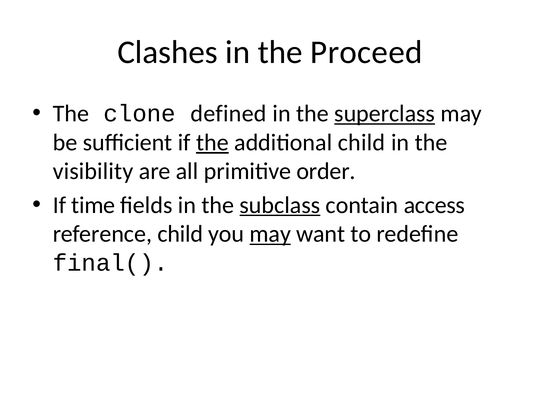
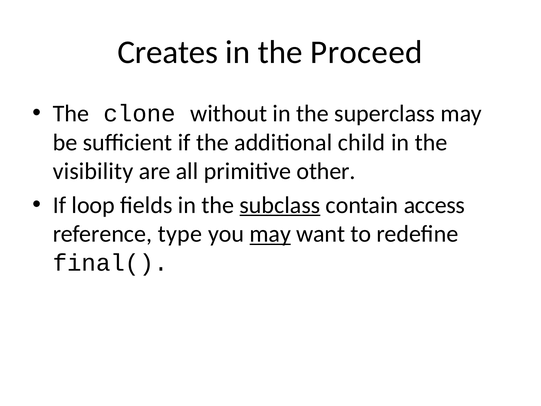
Clashes: Clashes -> Creates
defined: defined -> without
superclass underline: present -> none
the at (212, 142) underline: present -> none
order: order -> other
time: time -> loop
reference child: child -> type
